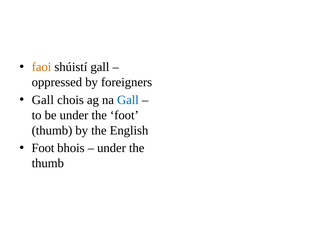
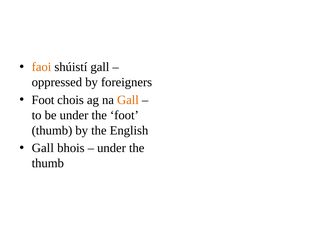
Gall at (43, 100): Gall -> Foot
Gall at (128, 100) colour: blue -> orange
Foot at (43, 148): Foot -> Gall
